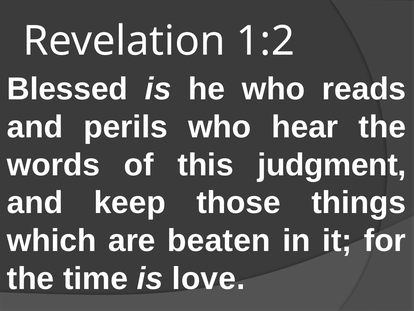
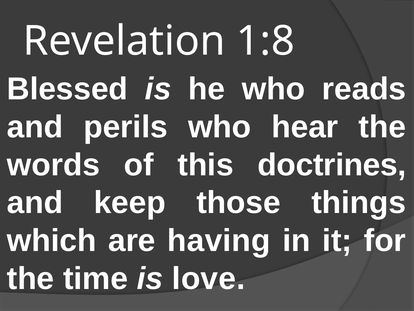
1:2: 1:2 -> 1:8
judgment: judgment -> doctrines
beaten: beaten -> having
